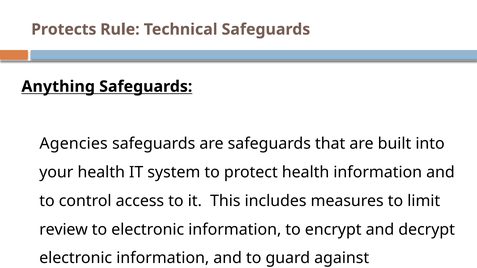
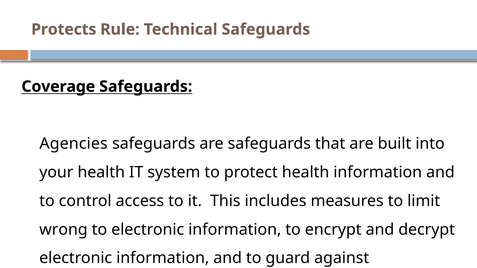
Anything: Anything -> Coverage
review: review -> wrong
